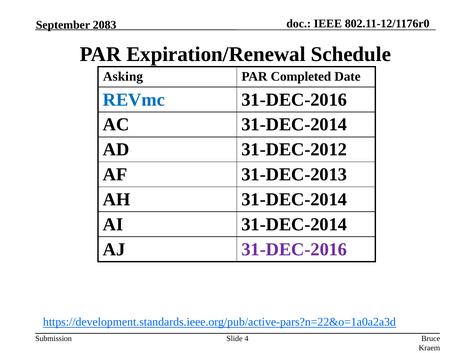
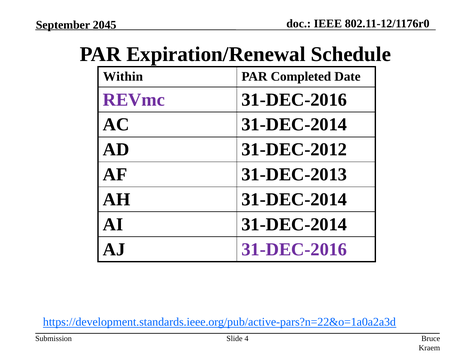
2083: 2083 -> 2045
Asking: Asking -> Within
REVmc colour: blue -> purple
